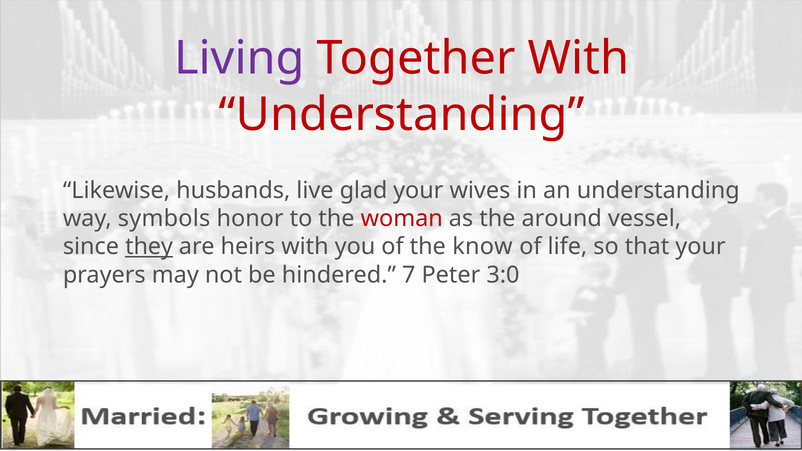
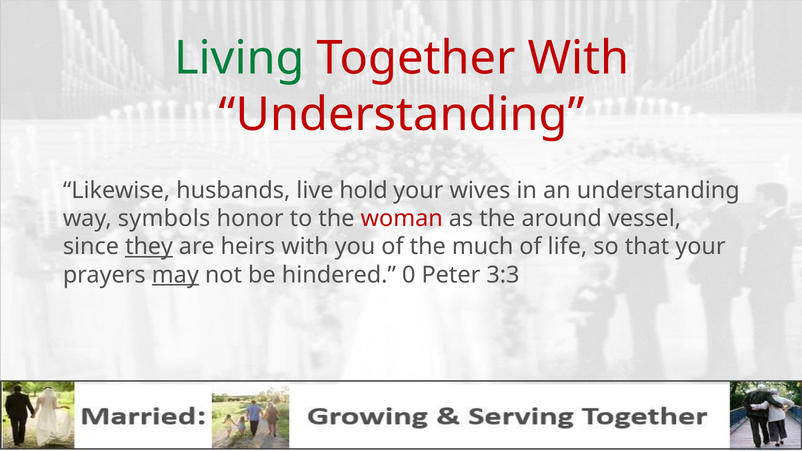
Living colour: purple -> green
glad: glad -> hold
know: know -> much
may underline: none -> present
7: 7 -> 0
3:0: 3:0 -> 3:3
